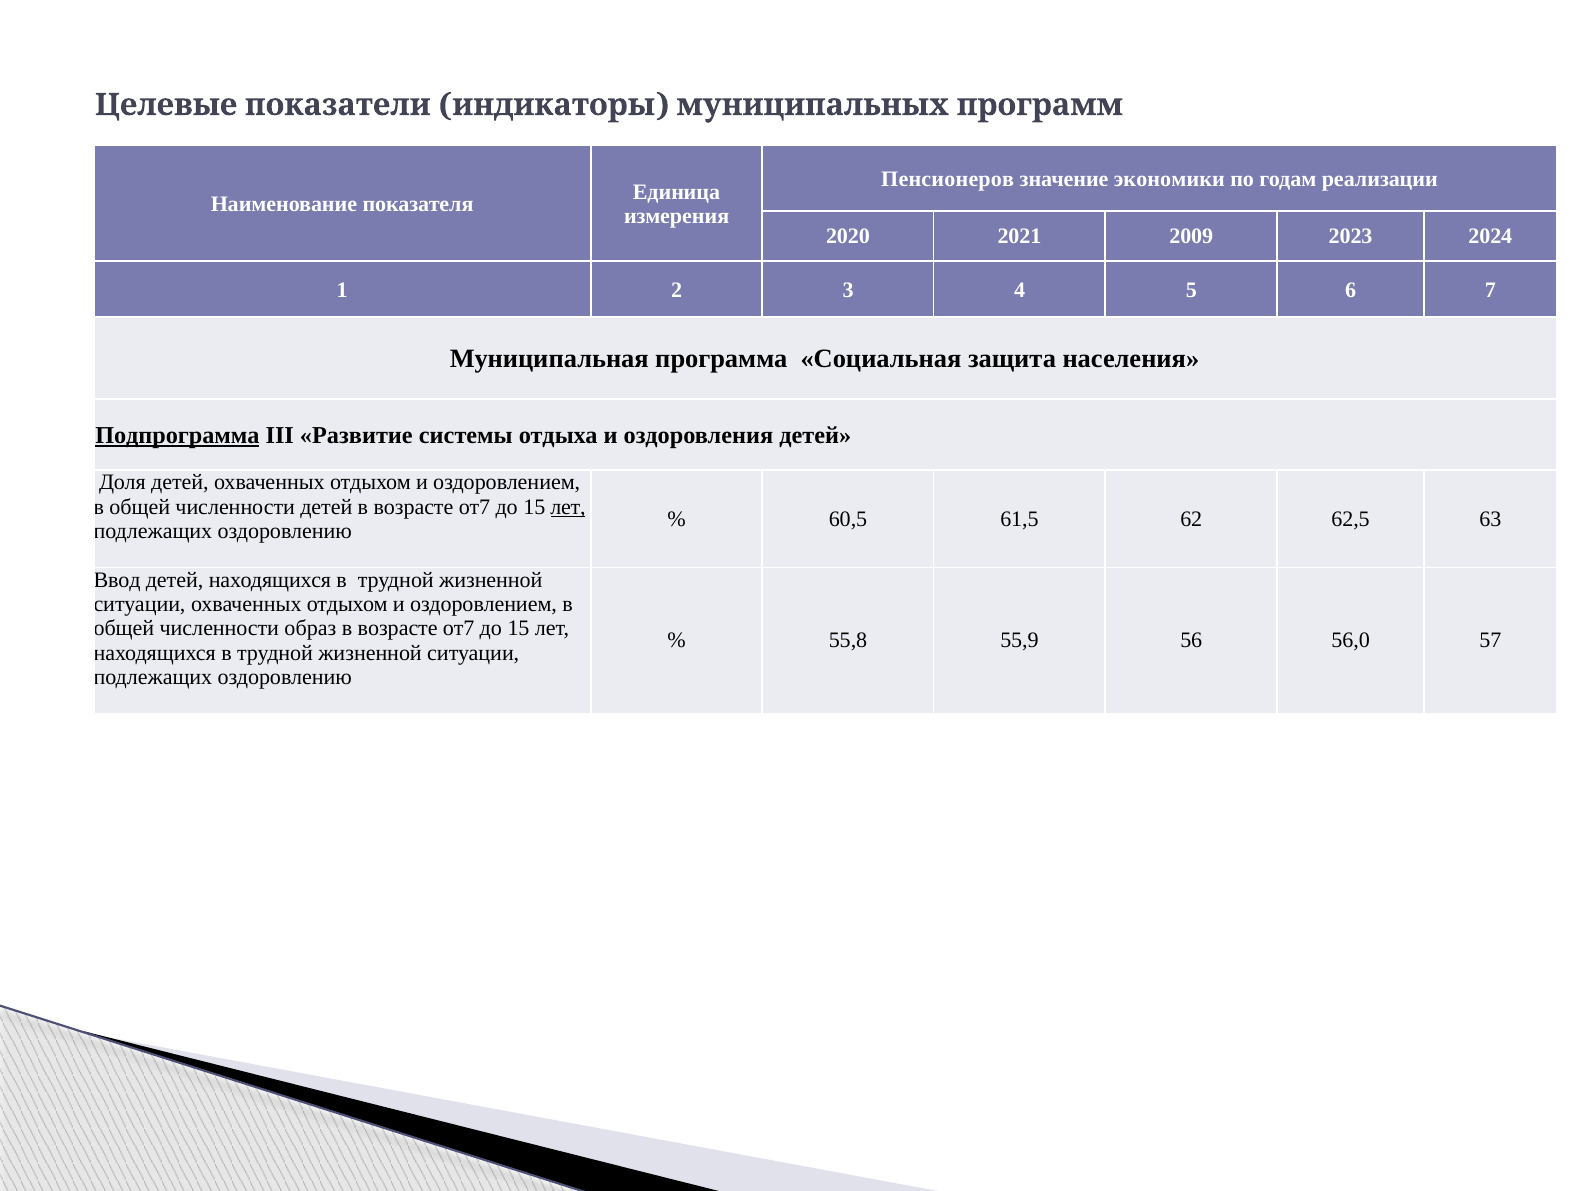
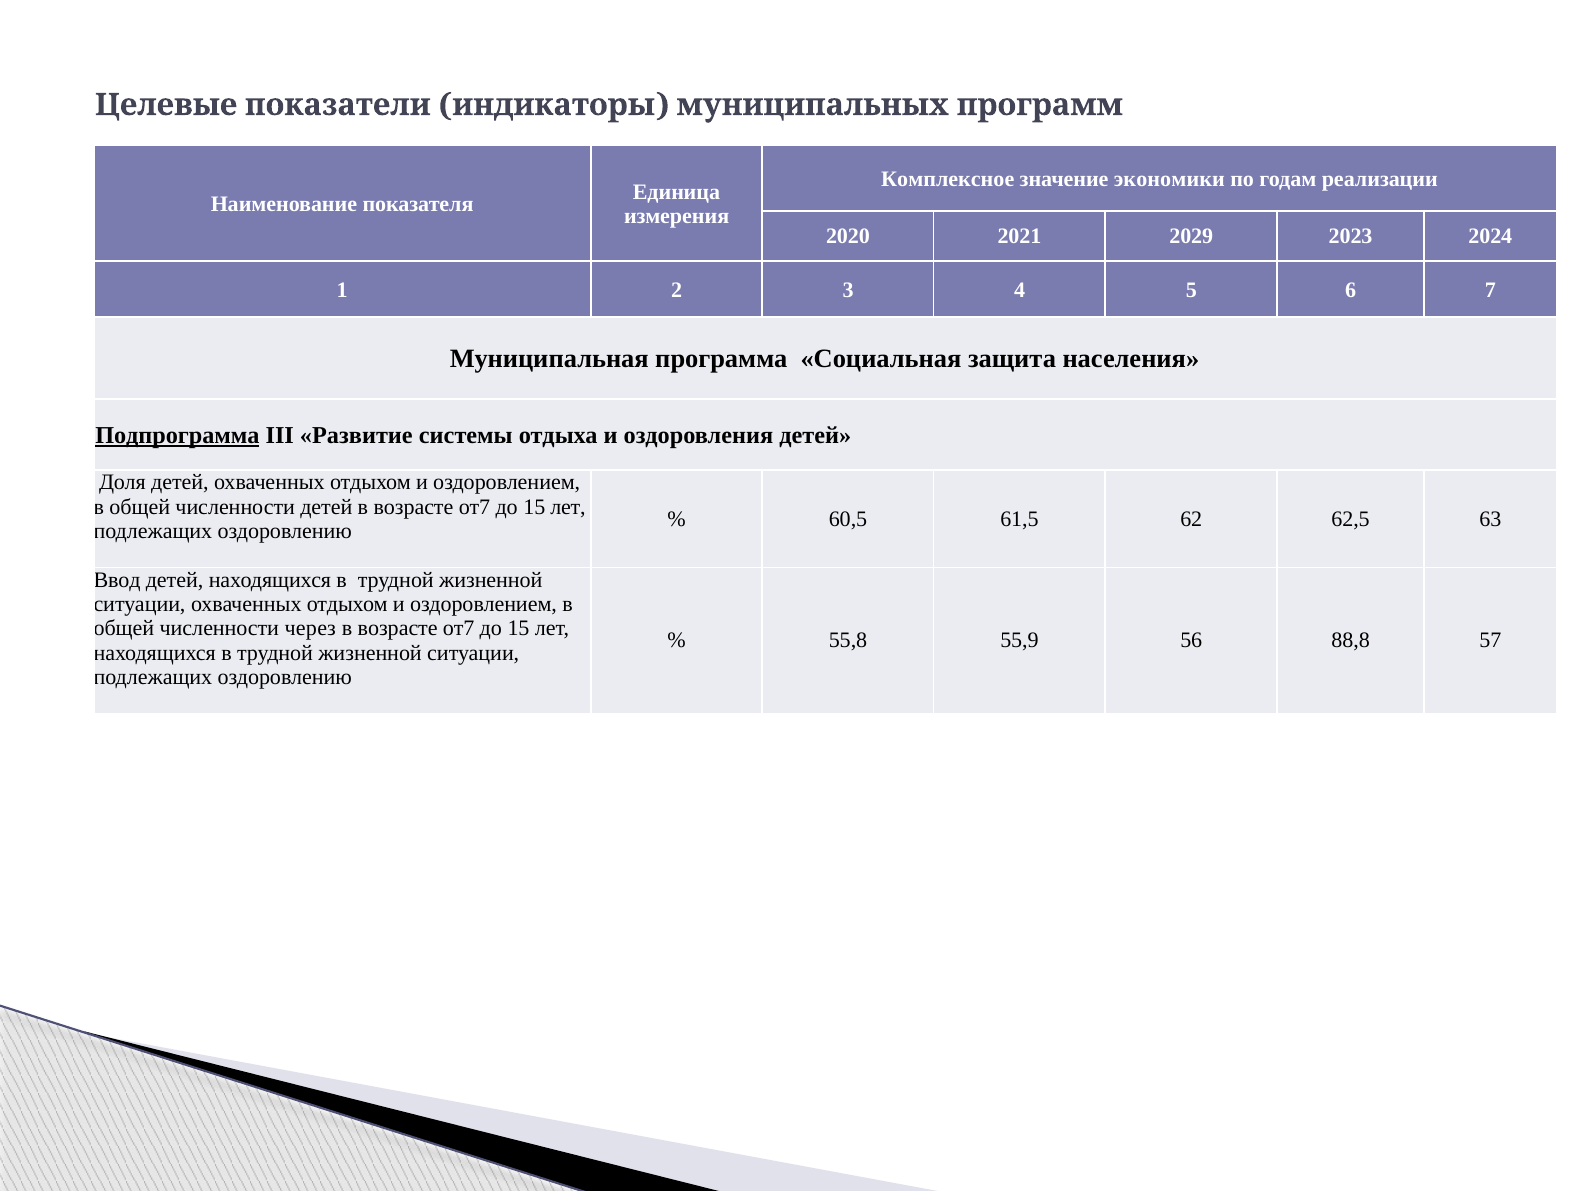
Пенсионеров: Пенсионеров -> Комплексное
2009: 2009 -> 2029
лет at (568, 507) underline: present -> none
образ: образ -> через
56,0: 56,0 -> 88,8
